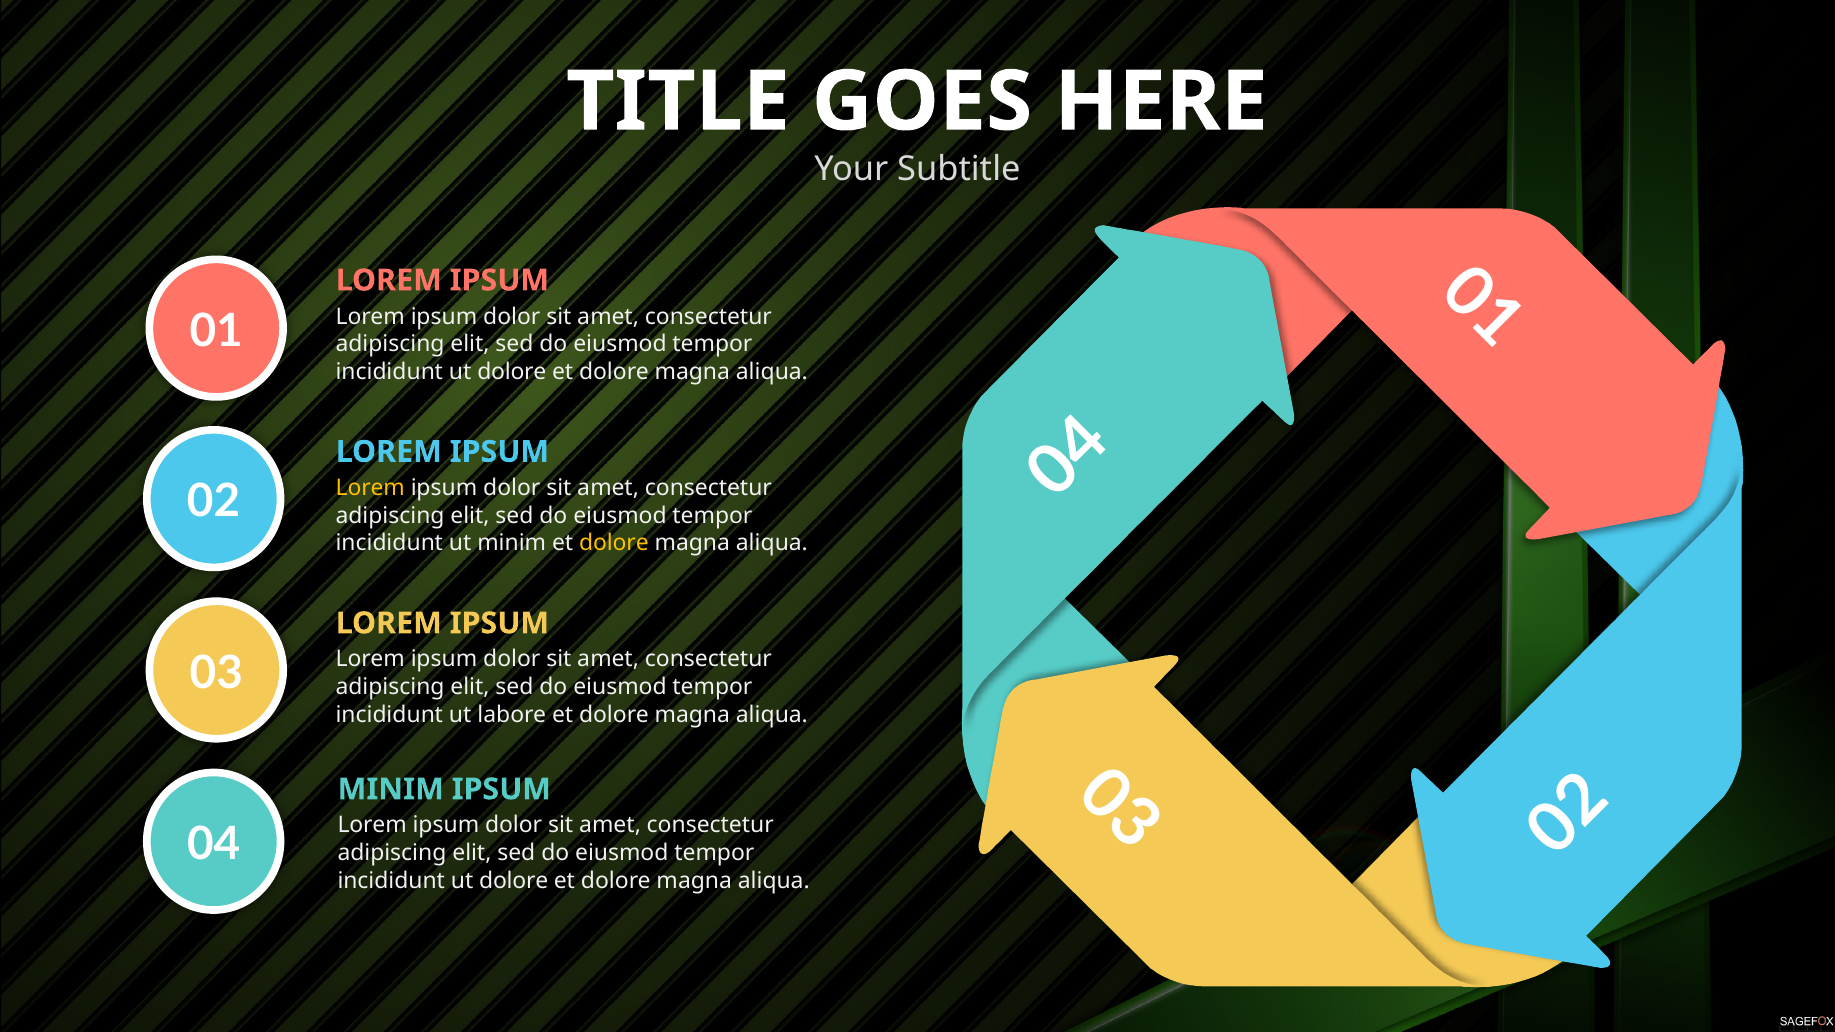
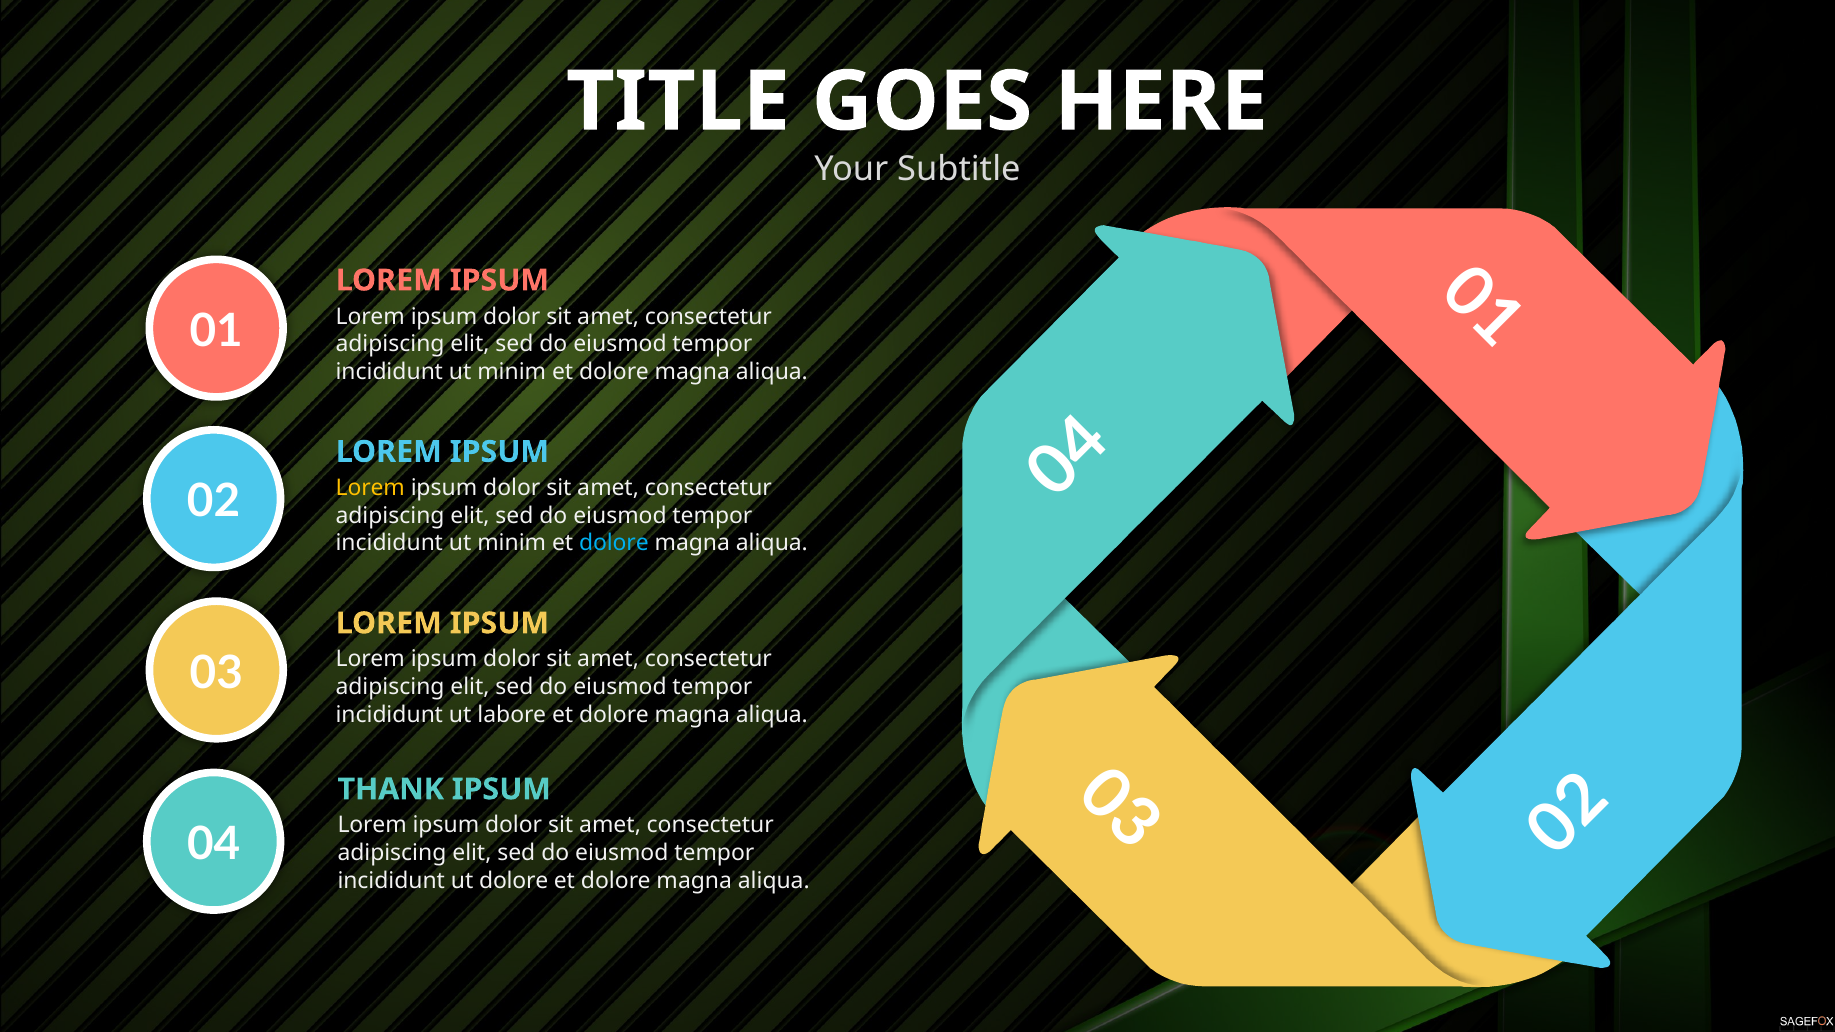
dolore at (512, 372): dolore -> minim
dolore at (614, 543) colour: yellow -> light blue
MINIM at (391, 789): MINIM -> THANK
